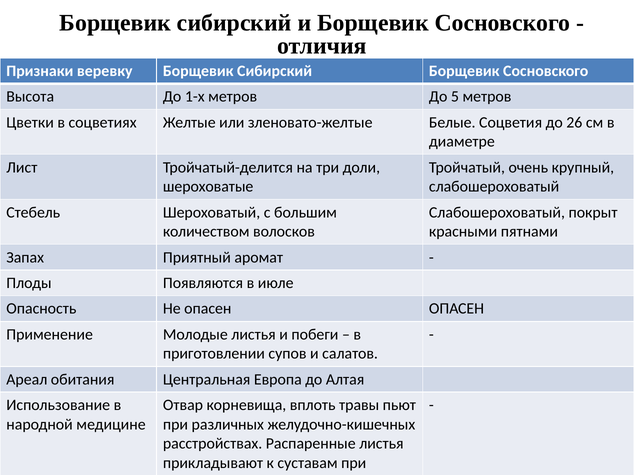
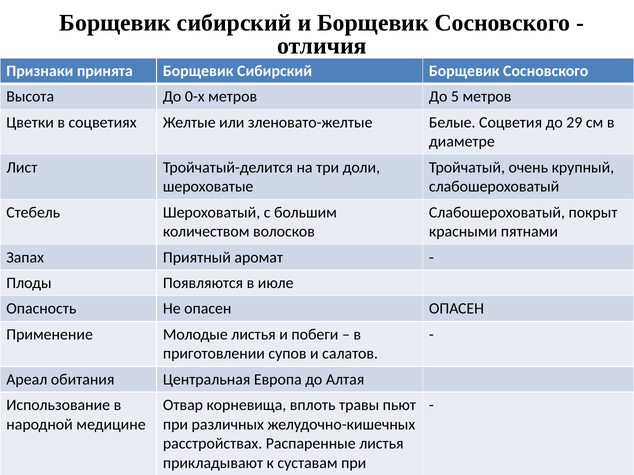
веревку: веревку -> принята
1-х: 1-х -> 0-х
26: 26 -> 29
